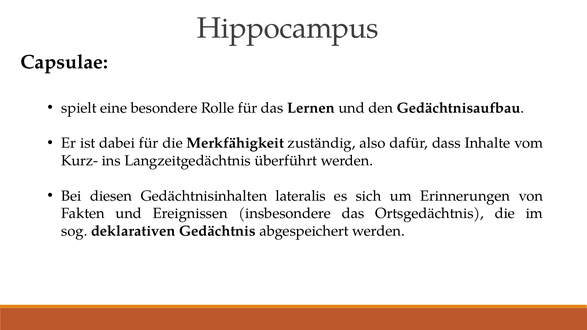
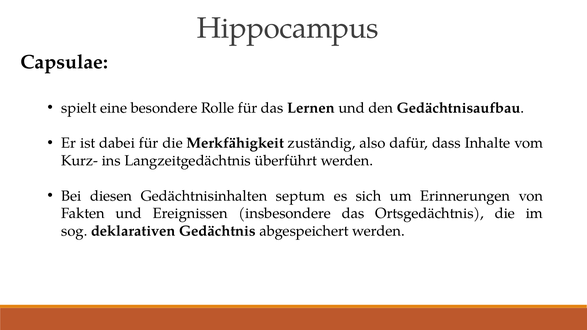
lateralis: lateralis -> septum
